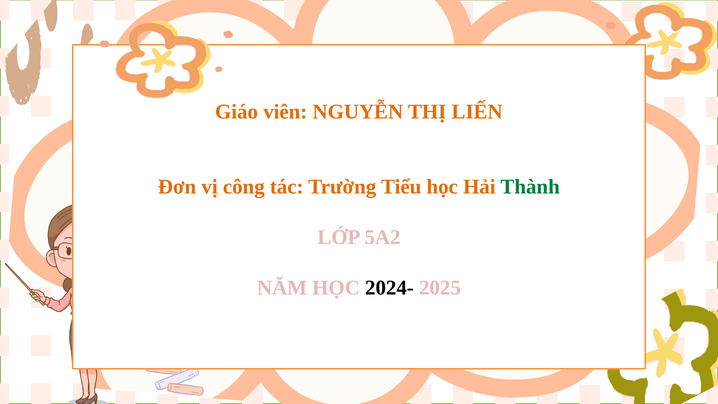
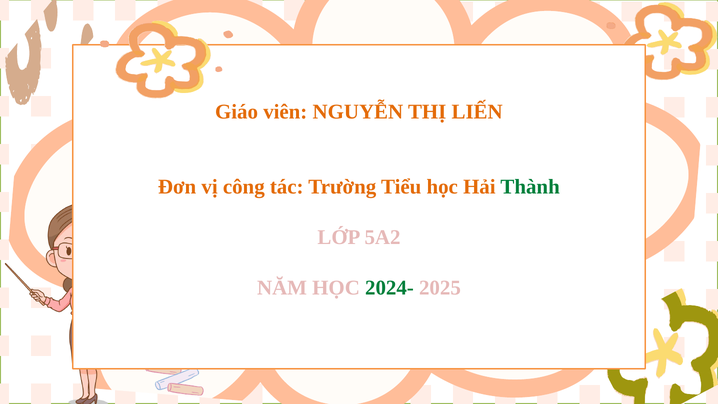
2024- colour: black -> green
